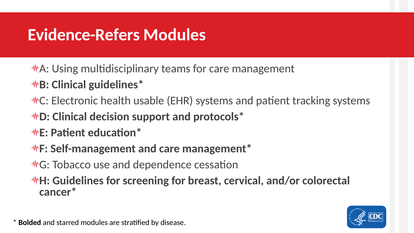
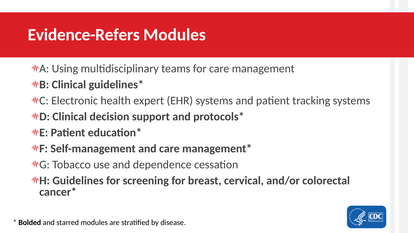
usable: usable -> expert
